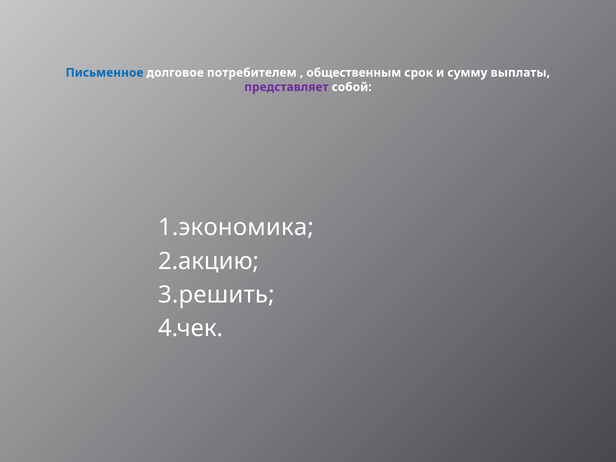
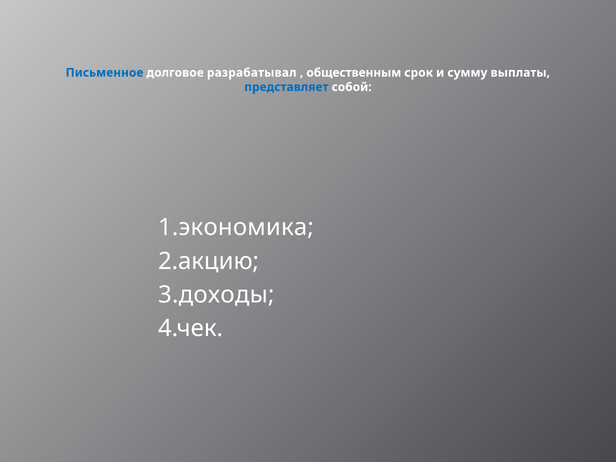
потребителем: потребителем -> разрабатывал
представляет colour: purple -> blue
3.решить: 3.решить -> 3.доходы
